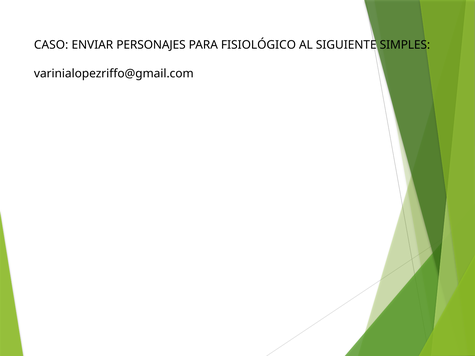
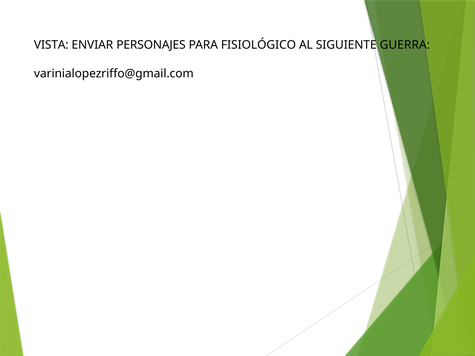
CASO: CASO -> VISTA
SIMPLES: SIMPLES -> GUERRA
